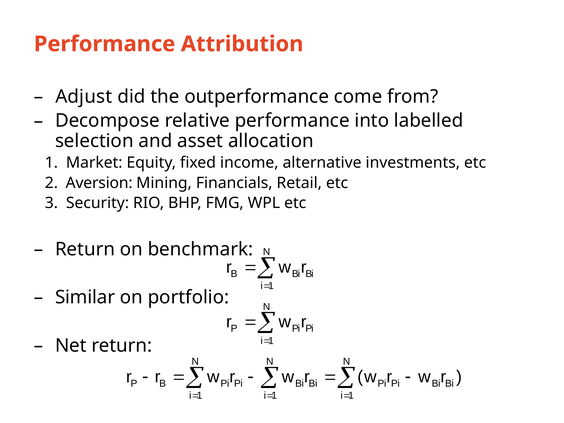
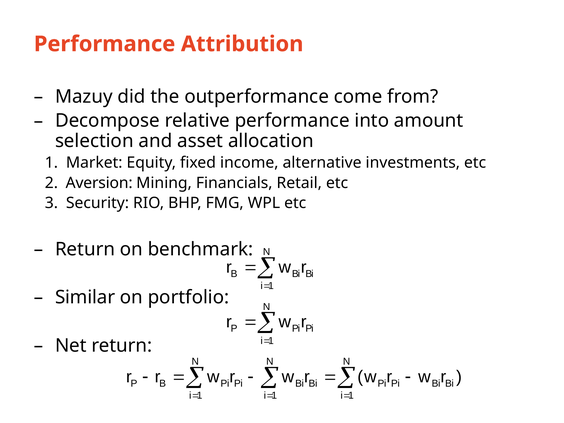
Adjust: Adjust -> Mazuy
labelled: labelled -> amount
